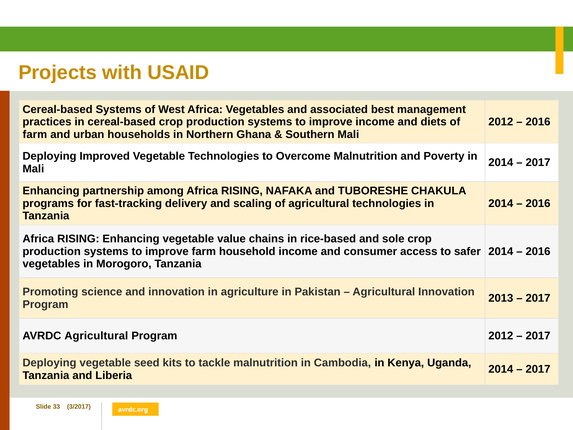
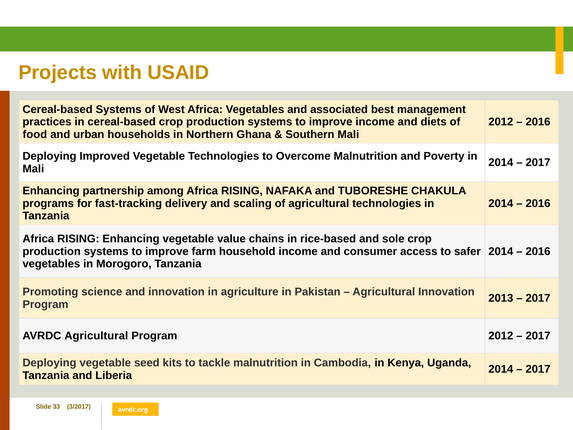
farm at (35, 134): farm -> food
